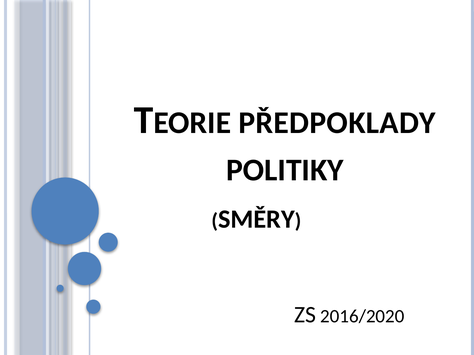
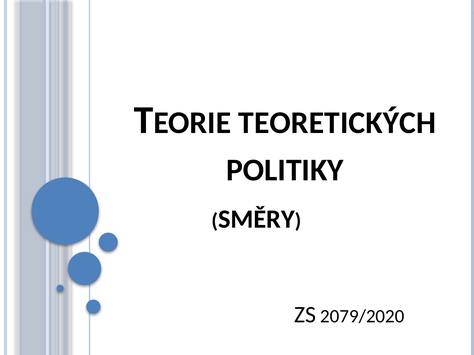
PŘEDPOKLADY: PŘEDPOKLADY -> TEORETICKÝCH
2016/2020: 2016/2020 -> 2079/2020
